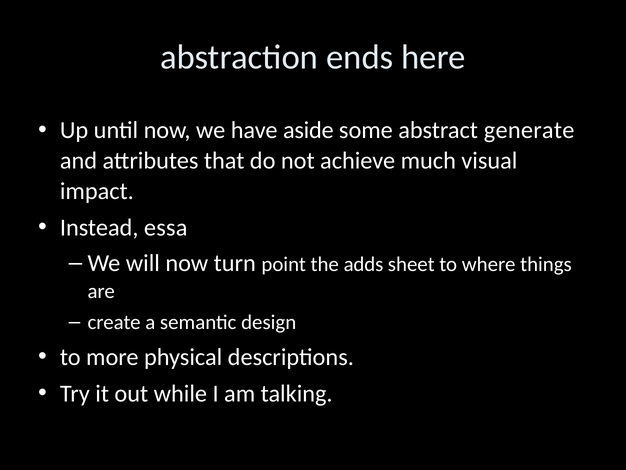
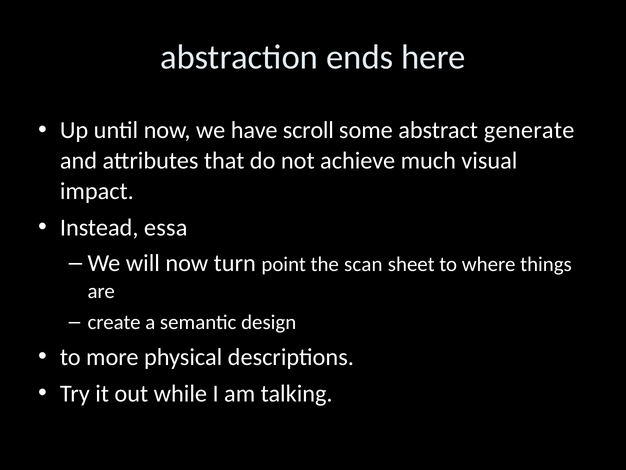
aside: aside -> scroll
adds: adds -> scan
